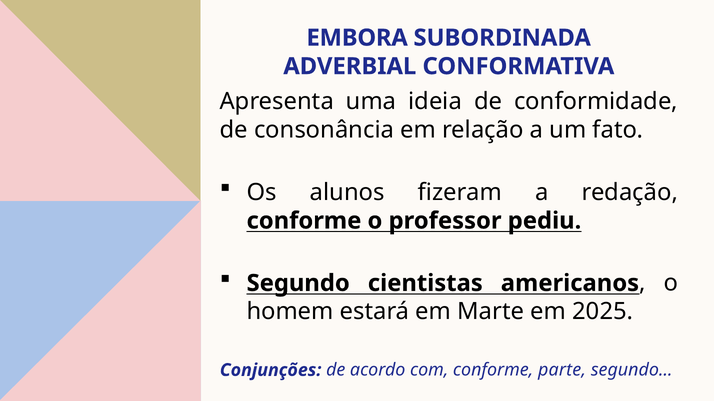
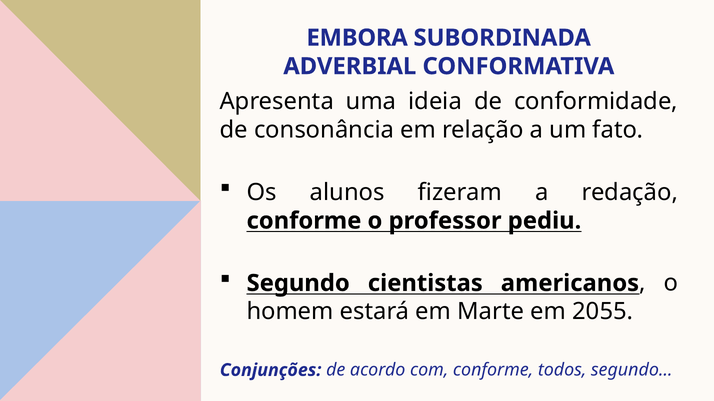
2025: 2025 -> 2055
parte: parte -> todos
